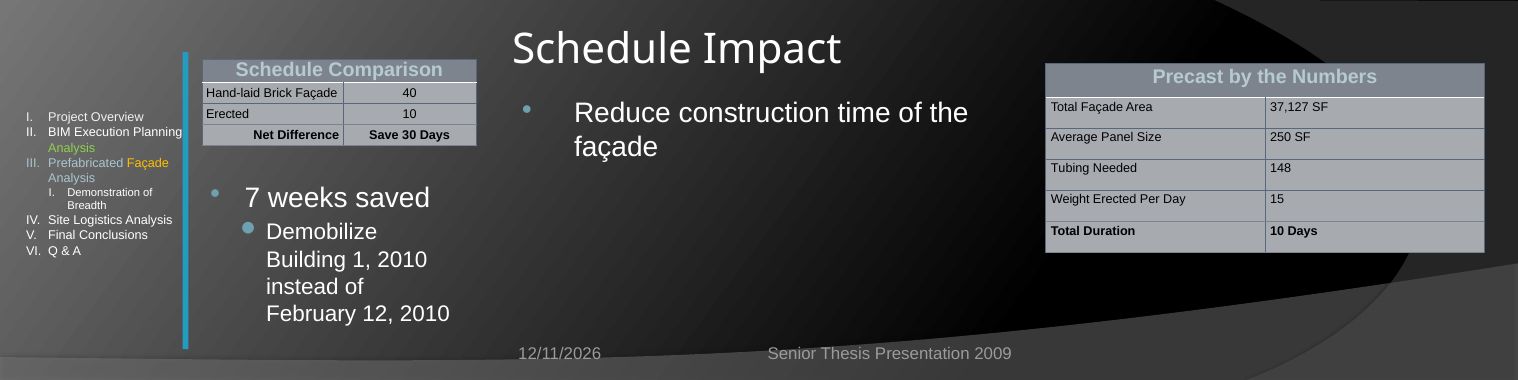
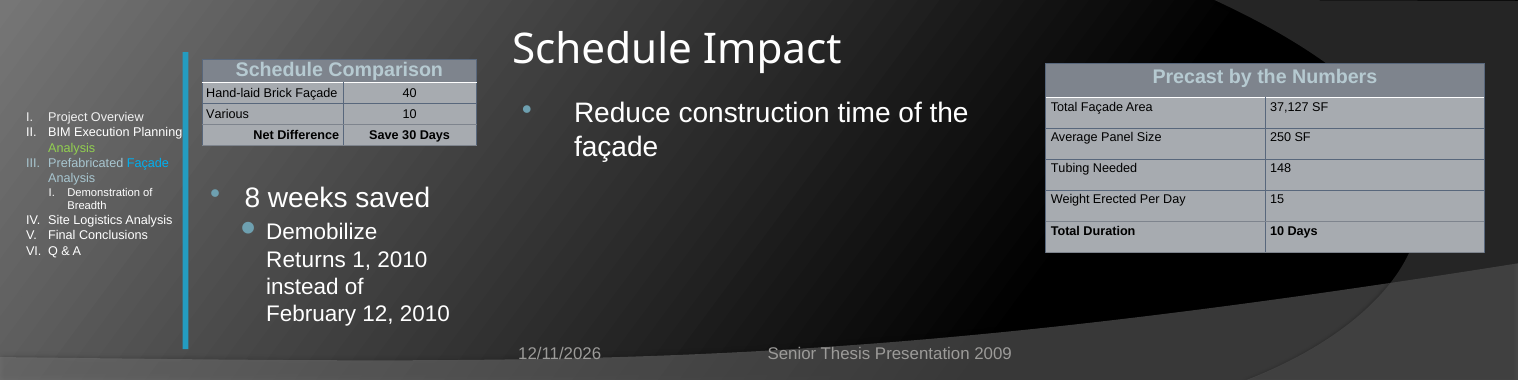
Erected at (228, 114): Erected -> Various
Façade at (148, 163) colour: yellow -> light blue
7: 7 -> 8
Building: Building -> Returns
